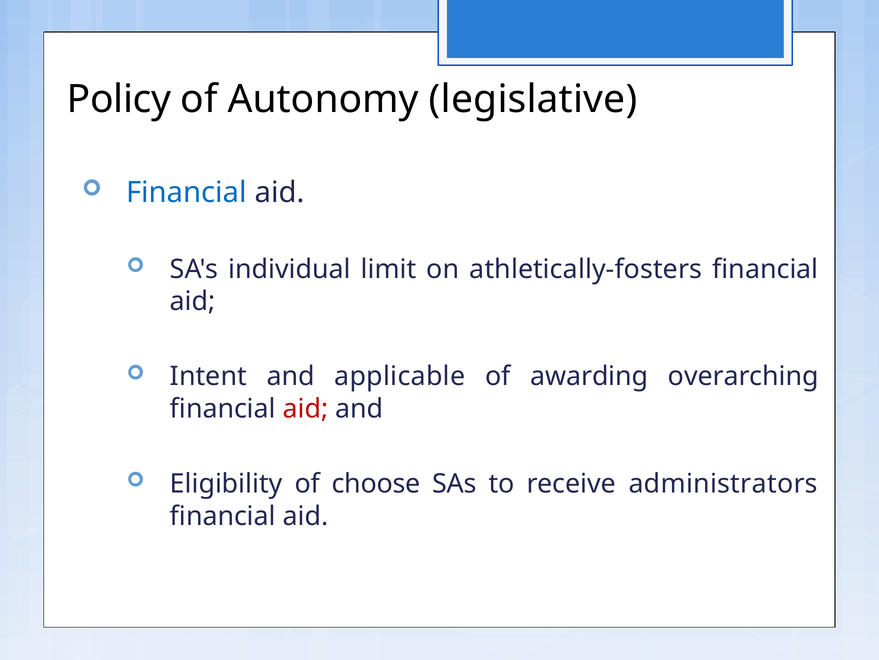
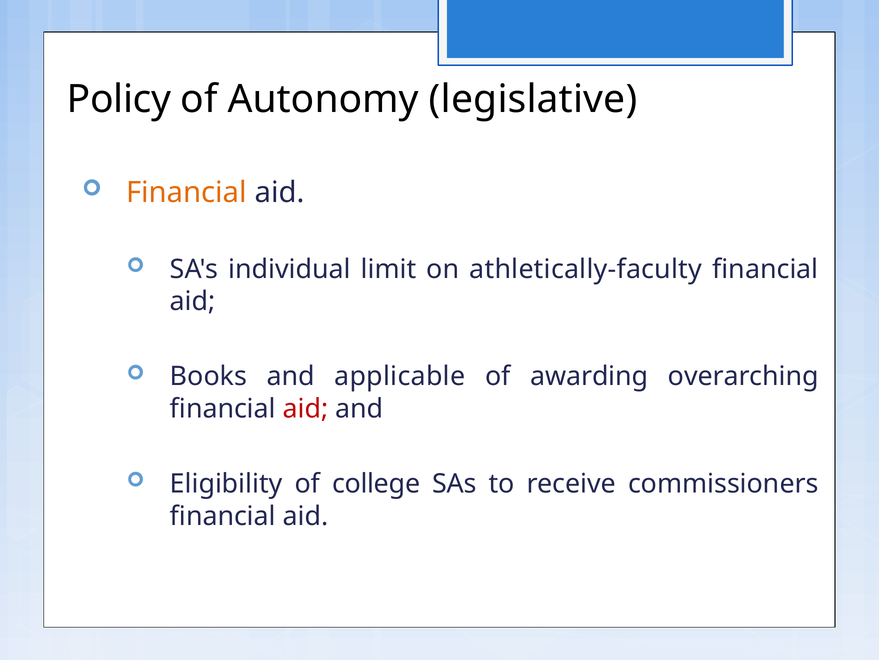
Financial at (186, 192) colour: blue -> orange
athletically-fosters: athletically-fosters -> athletically-faculty
Intent: Intent -> Books
choose: choose -> college
administrators: administrators -> commissioners
